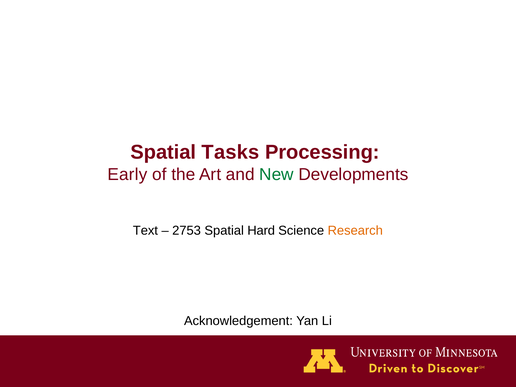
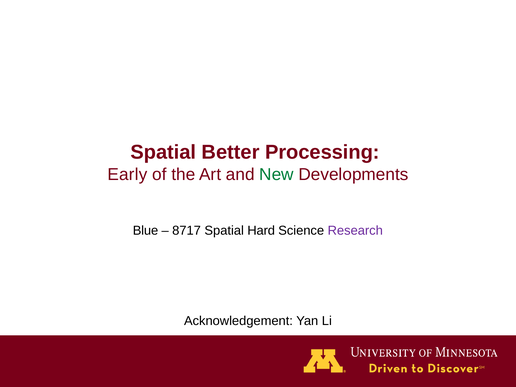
Tasks: Tasks -> Better
Text: Text -> Blue
2753: 2753 -> 8717
Research colour: orange -> purple
